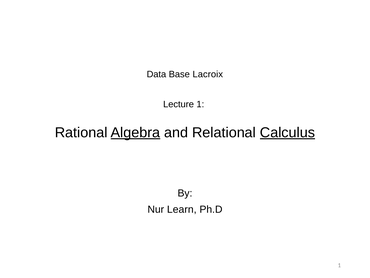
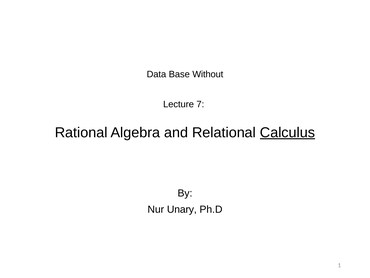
Lacroix: Lacroix -> Without
Lecture 1: 1 -> 7
Algebra underline: present -> none
Learn: Learn -> Unary
